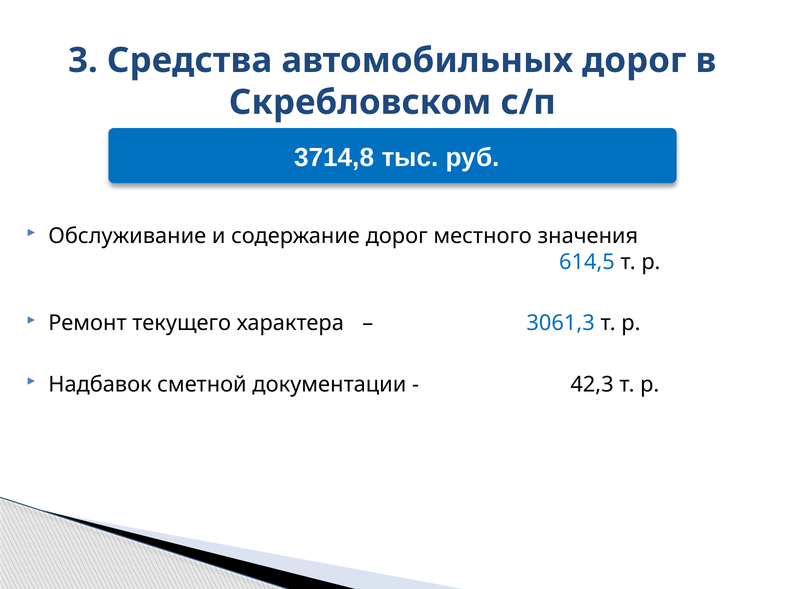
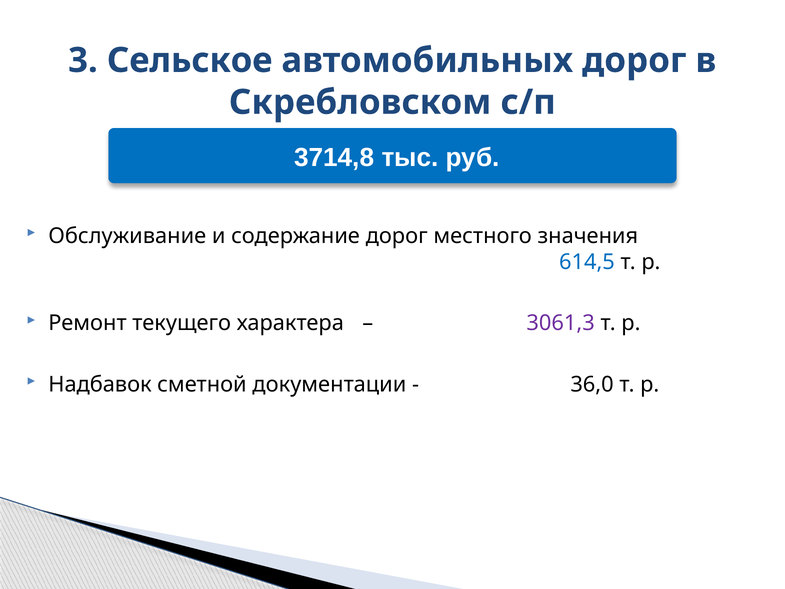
Средства: Средства -> Сельское
3061,3 colour: blue -> purple
42,3: 42,3 -> 36,0
